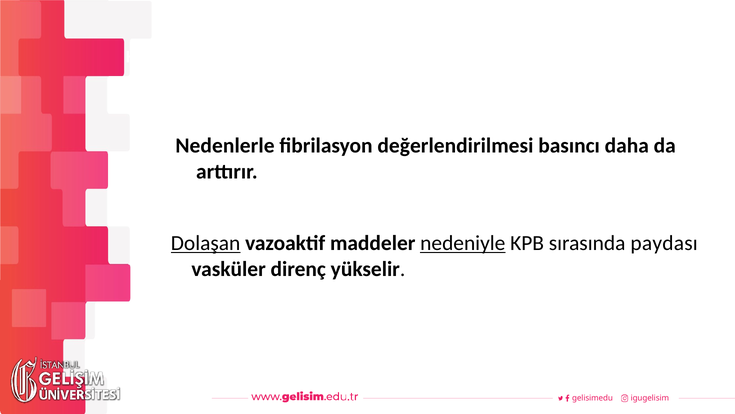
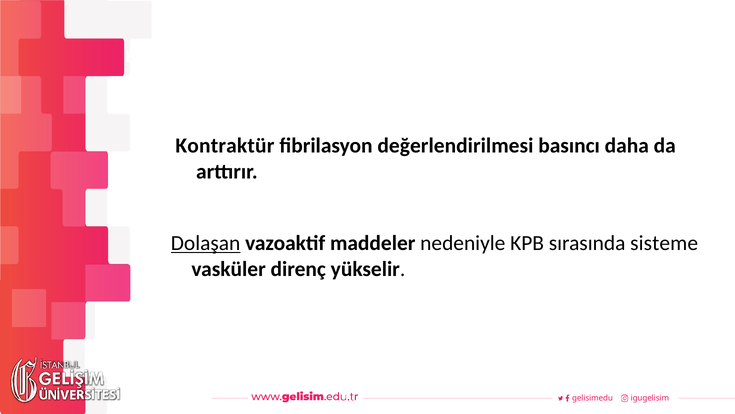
Nedenlerle: Nedenlerle -> Kontraktür
nedeniyle underline: present -> none
paydası: paydası -> sisteme
